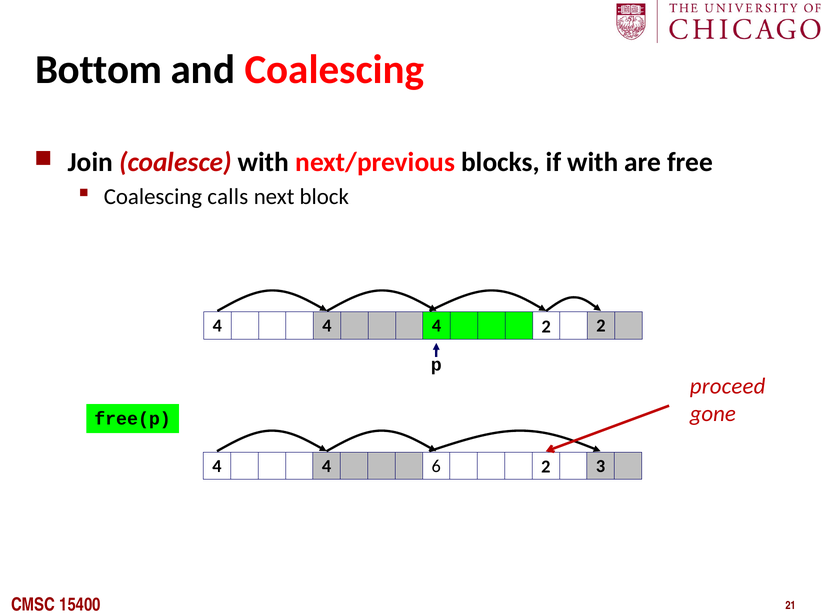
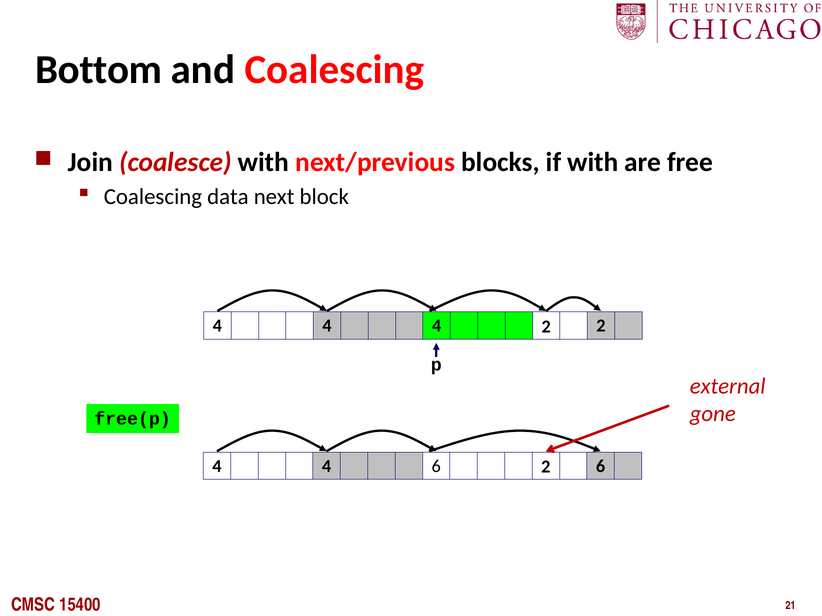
calls: calls -> data
proceed: proceed -> external
4 3: 3 -> 6
